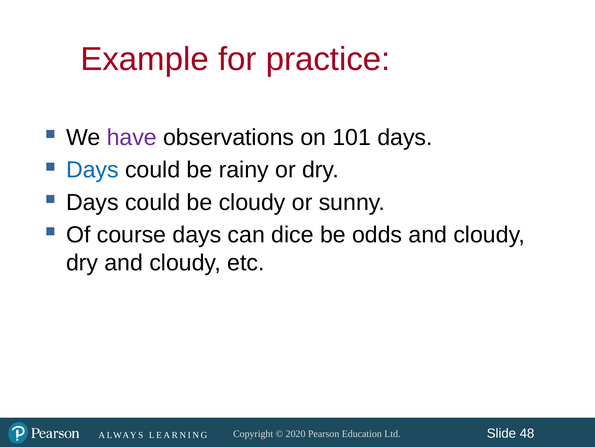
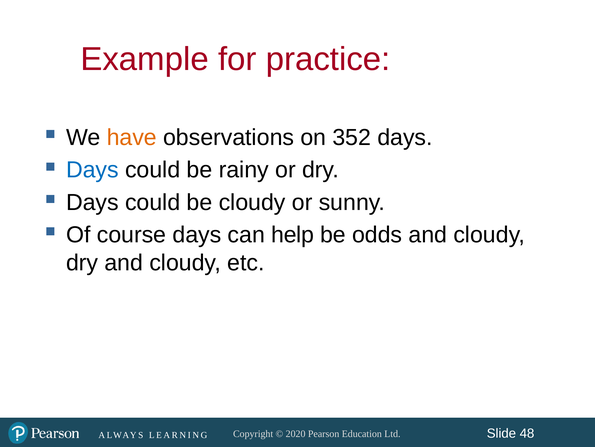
have colour: purple -> orange
101: 101 -> 352
dice: dice -> help
